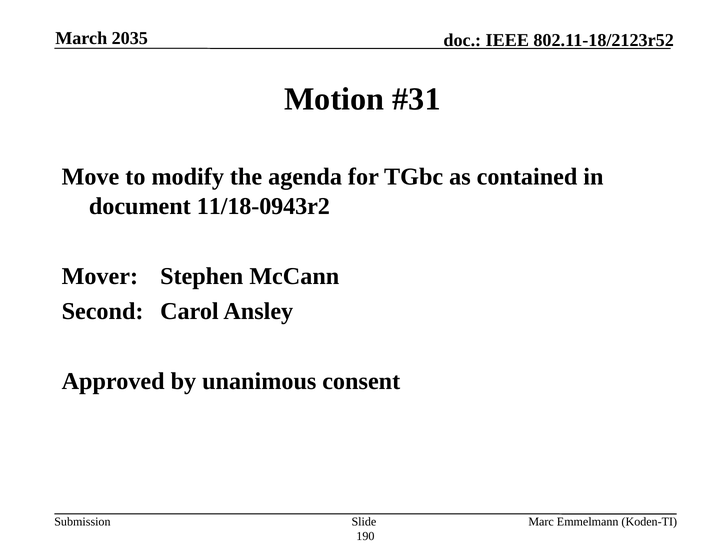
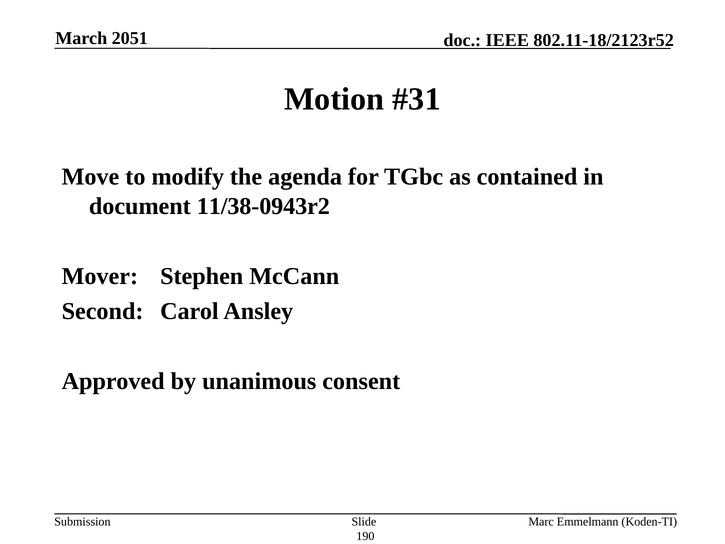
2035: 2035 -> 2051
11/18-0943r2: 11/18-0943r2 -> 11/38-0943r2
